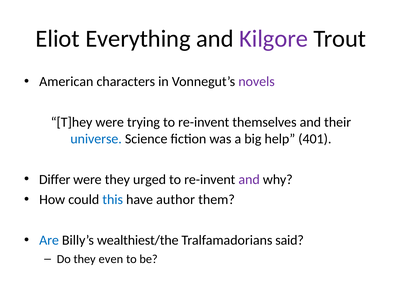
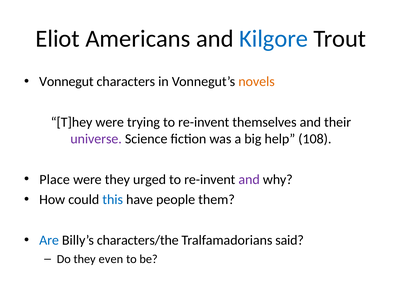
Everything: Everything -> Americans
Kilgore colour: purple -> blue
American: American -> Vonnegut
novels colour: purple -> orange
universe colour: blue -> purple
401: 401 -> 108
Differ: Differ -> Place
author: author -> people
wealthiest/the: wealthiest/the -> characters/the
